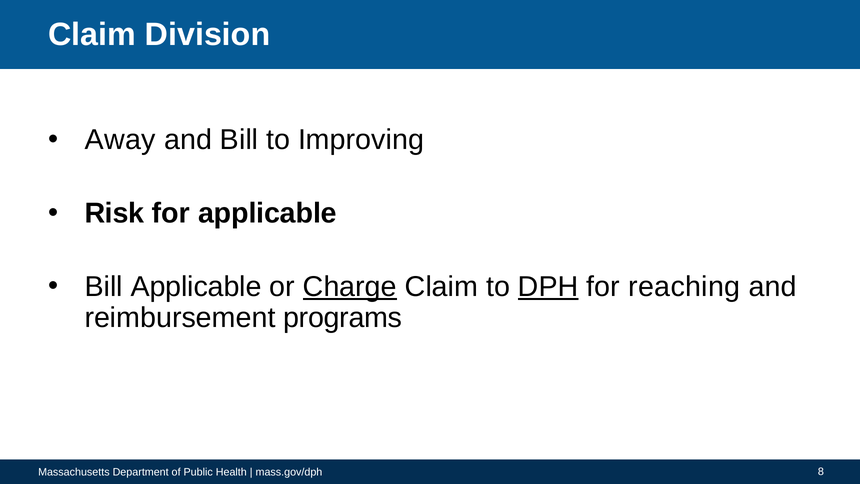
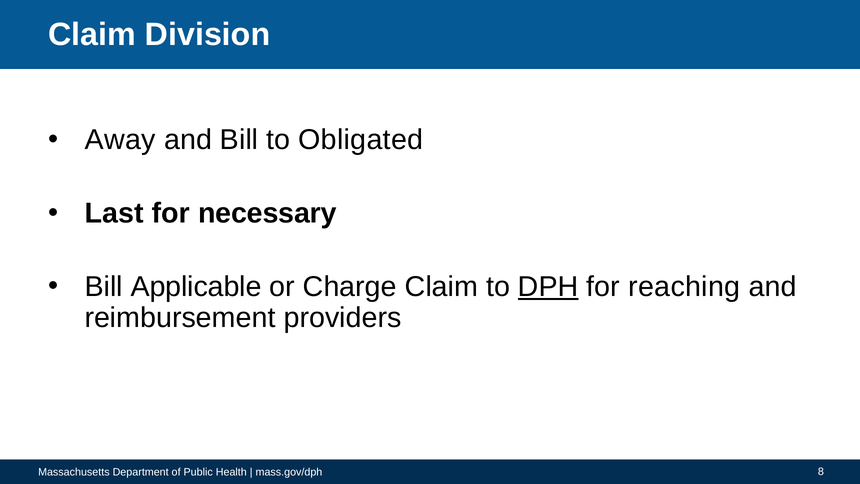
Improving: Improving -> Obligated
Risk: Risk -> Last
for applicable: applicable -> necessary
Charge underline: present -> none
programs: programs -> providers
